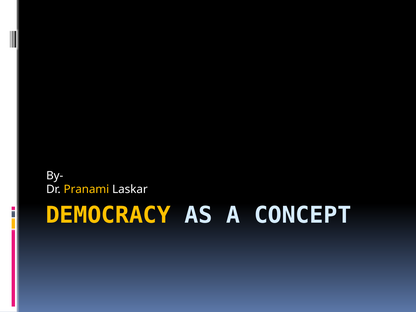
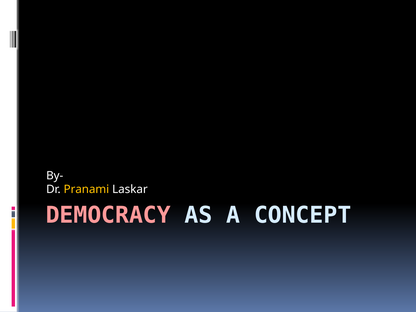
DEMOCRACY colour: yellow -> pink
